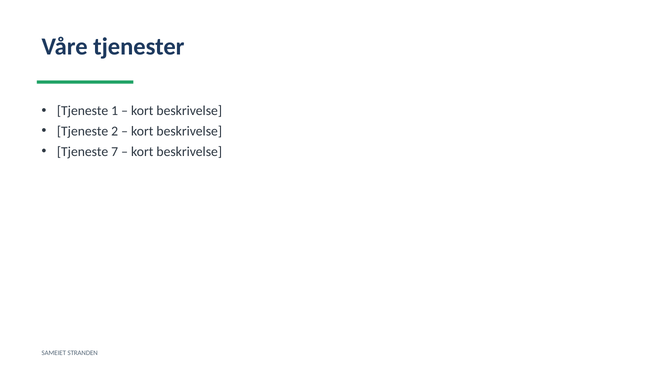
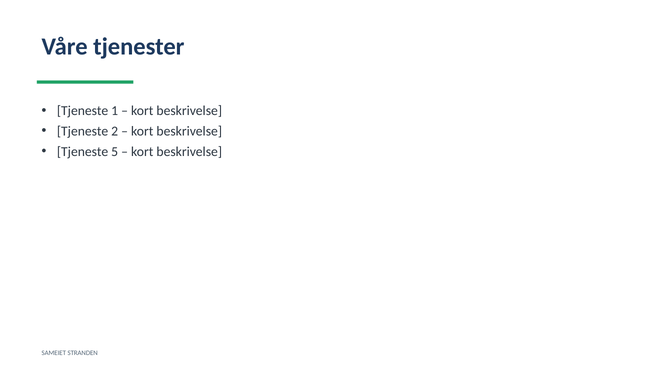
7: 7 -> 5
